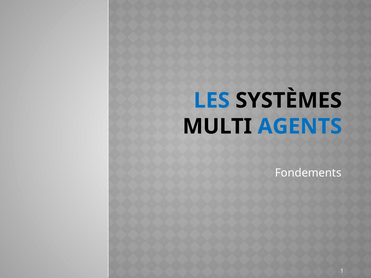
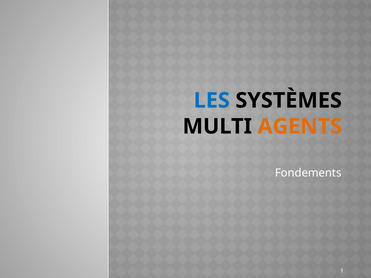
AGENTS colour: blue -> orange
